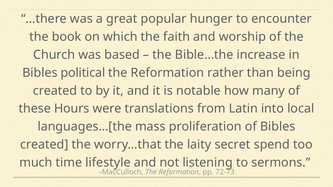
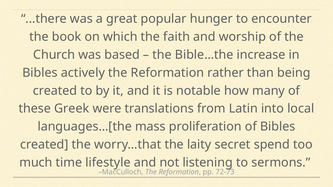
political: political -> actively
Hours: Hours -> Greek
